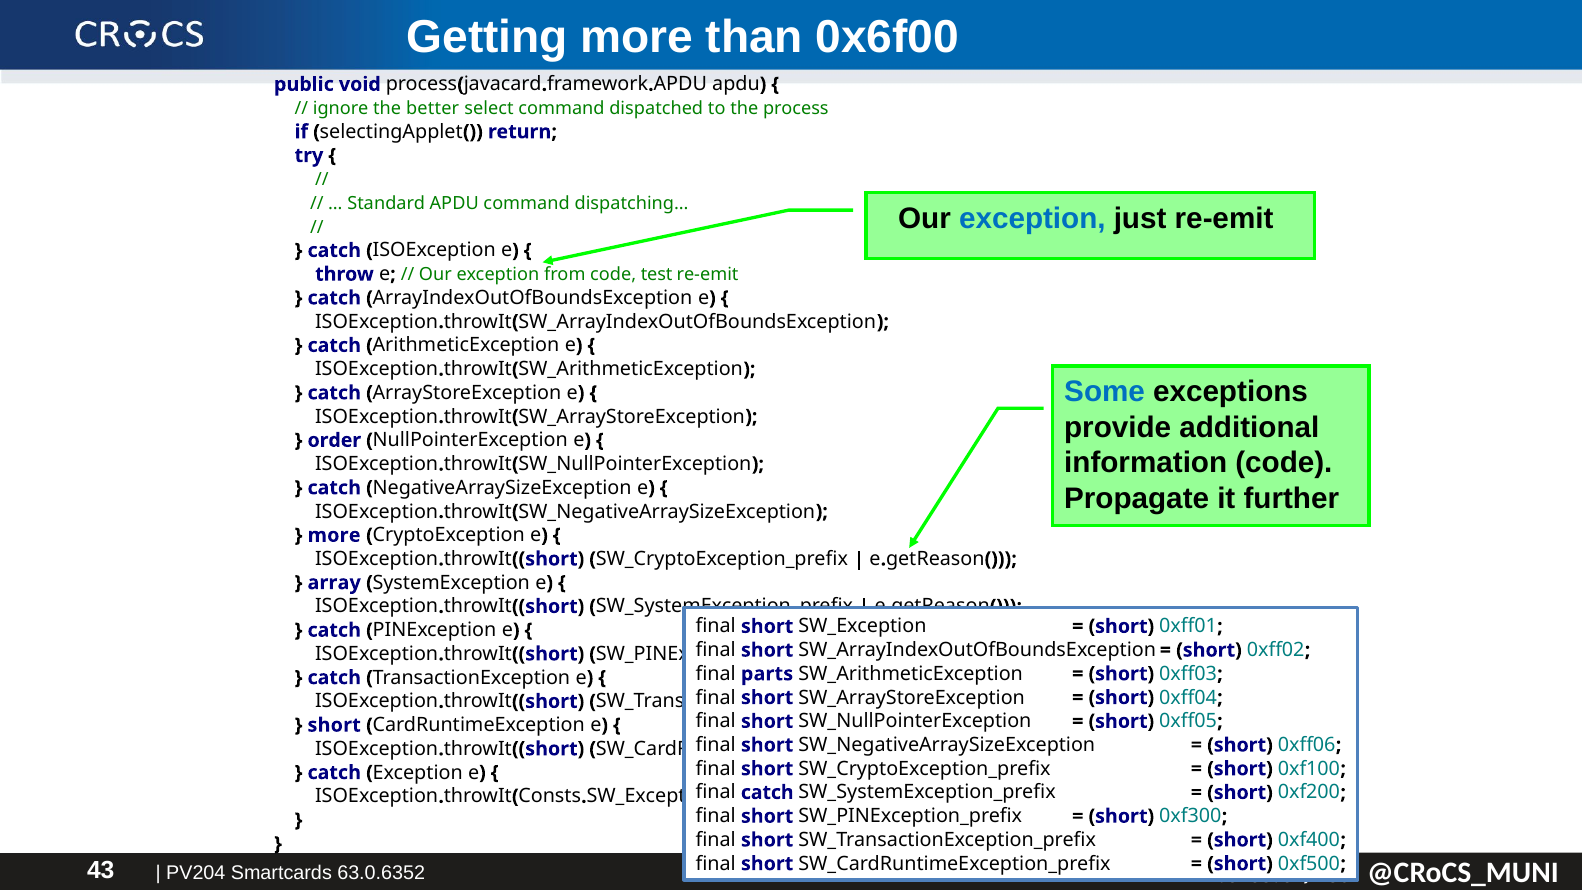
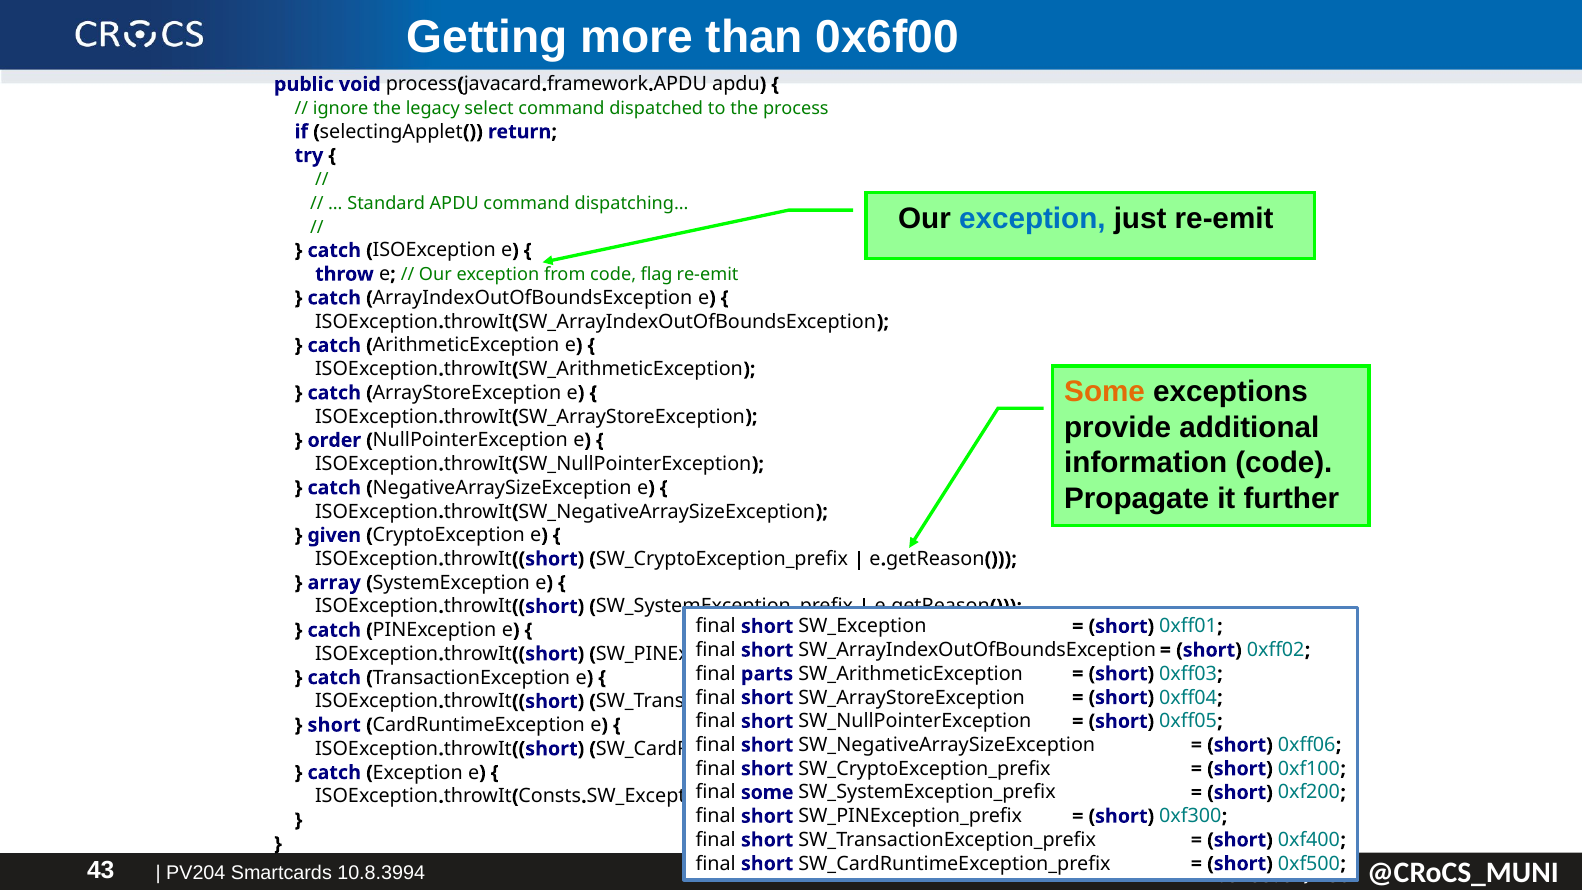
better: better -> legacy
test: test -> flag
Some at (1105, 392) colour: blue -> orange
more at (334, 535): more -> given
catch at (767, 792): catch -> some
63.0.6352: 63.0.6352 -> 10.8.3994
